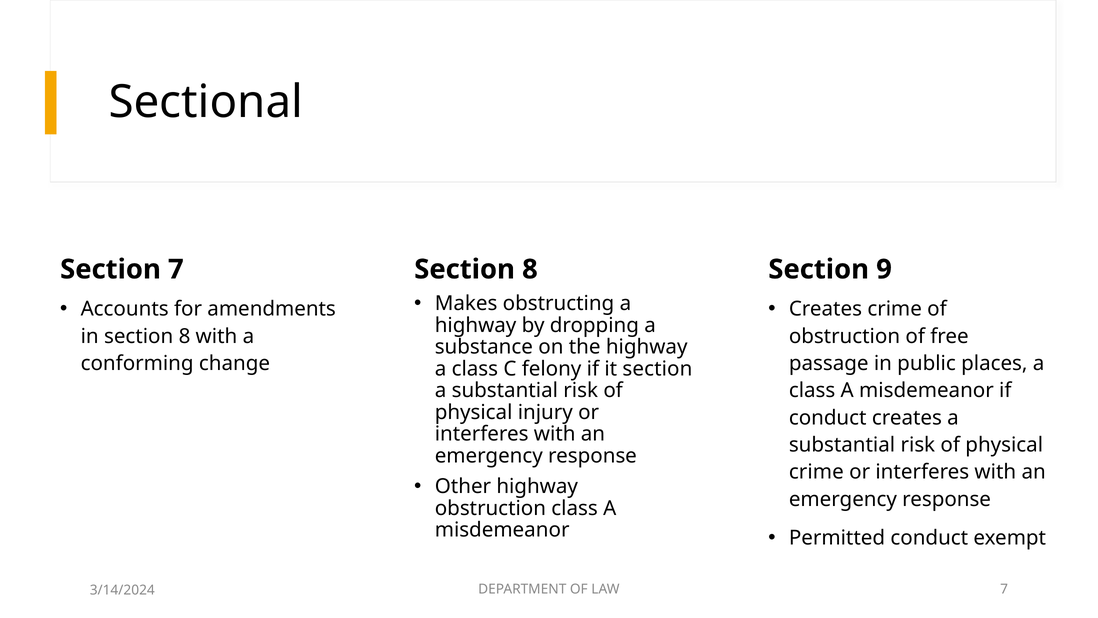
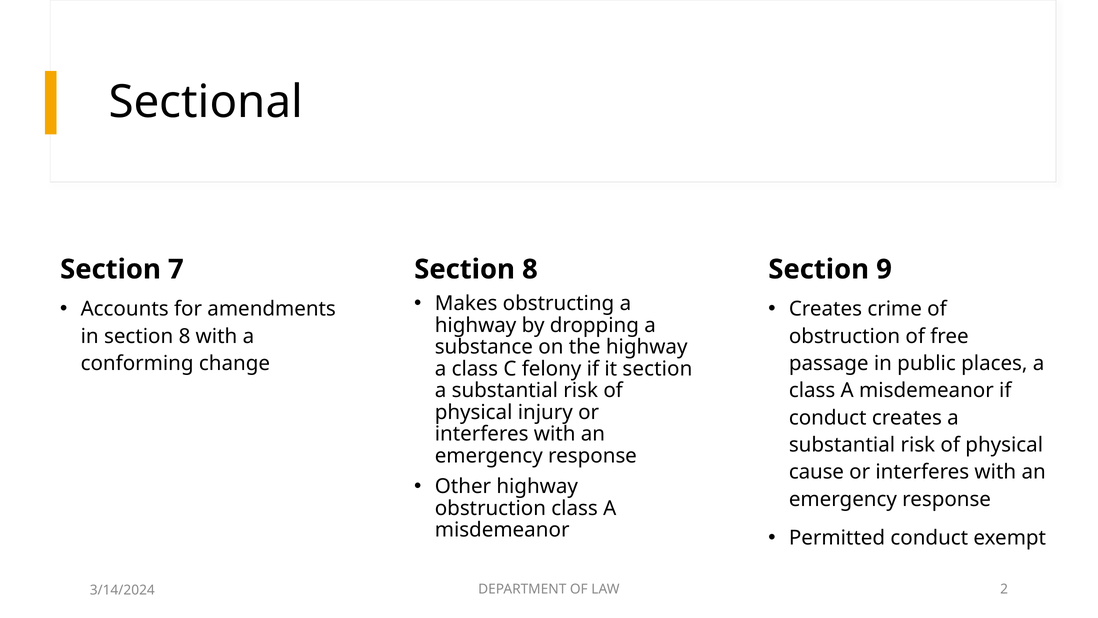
crime at (816, 472): crime -> cause
LAW 7: 7 -> 2
